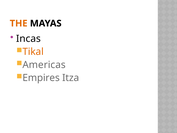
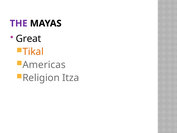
THE colour: orange -> purple
Incas: Incas -> Great
Empires: Empires -> Religion
